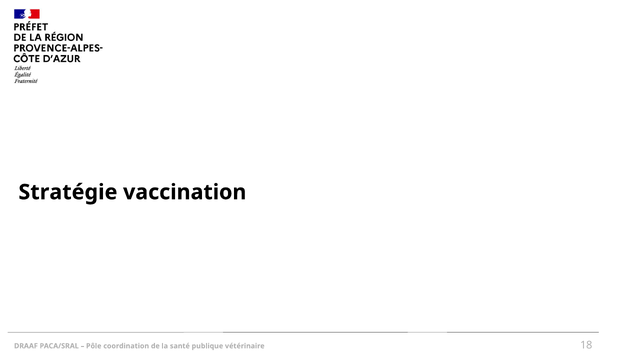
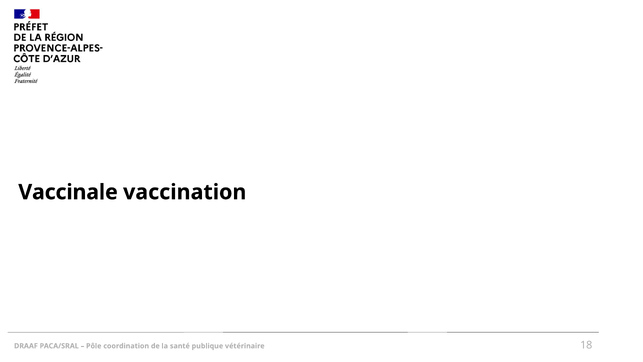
Stratégie: Stratégie -> Vaccinale
